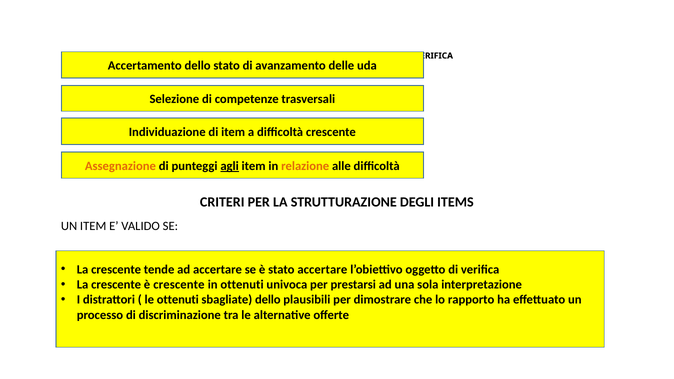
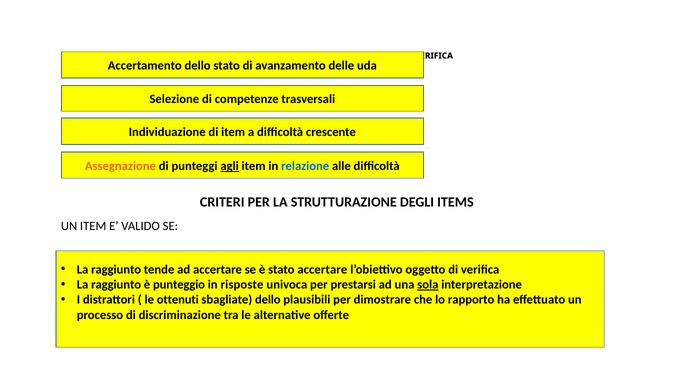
relazione colour: orange -> blue
crescente at (116, 270): crescente -> raggiunto
crescente at (116, 285): crescente -> raggiunto
è crescente: crescente -> punteggio
in ottenuti: ottenuti -> risposte
sola underline: none -> present
